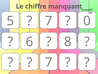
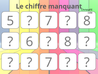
0 at (87, 21): 0 -> 8
